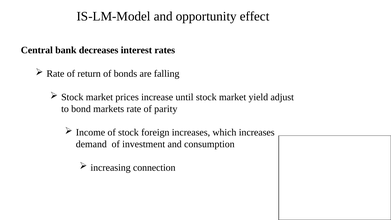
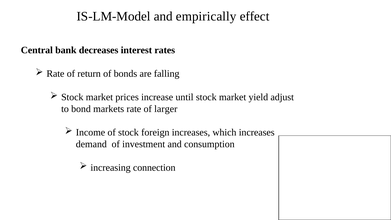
opportunity: opportunity -> empirically
parity: parity -> larger
